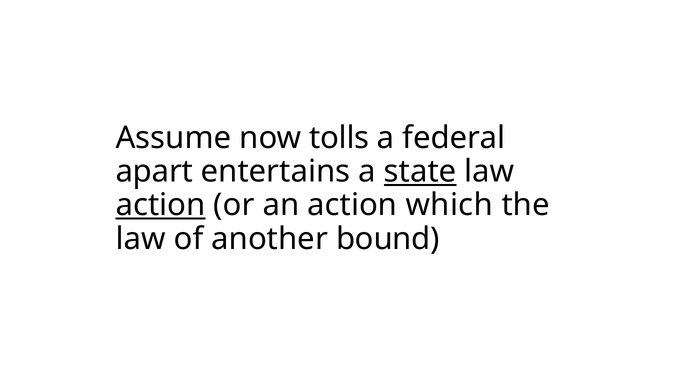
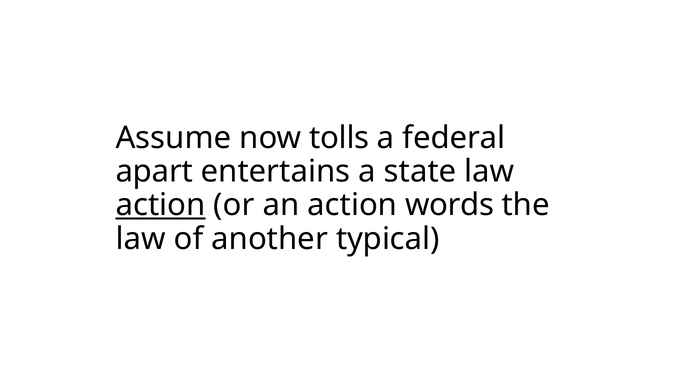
state underline: present -> none
which: which -> words
bound: bound -> typical
